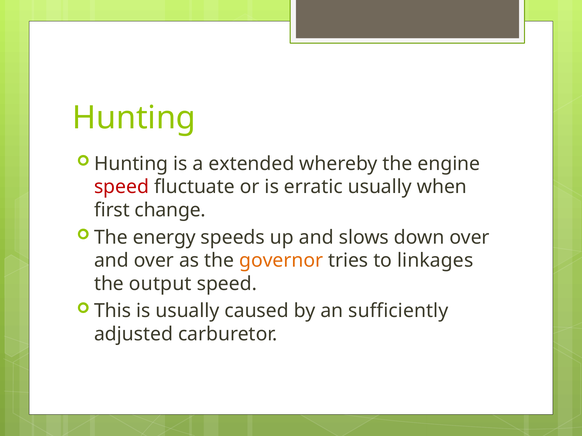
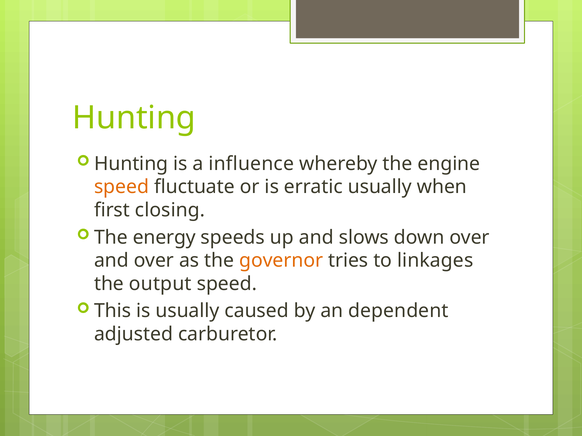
extended: extended -> influence
speed at (122, 187) colour: red -> orange
change: change -> closing
sufficiently: sufficiently -> dependent
